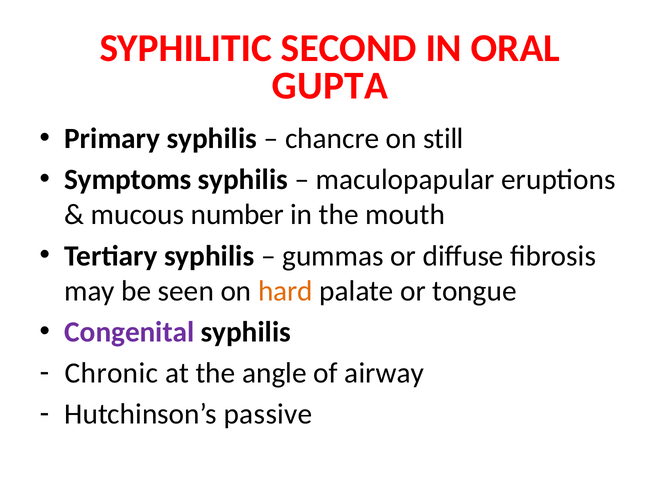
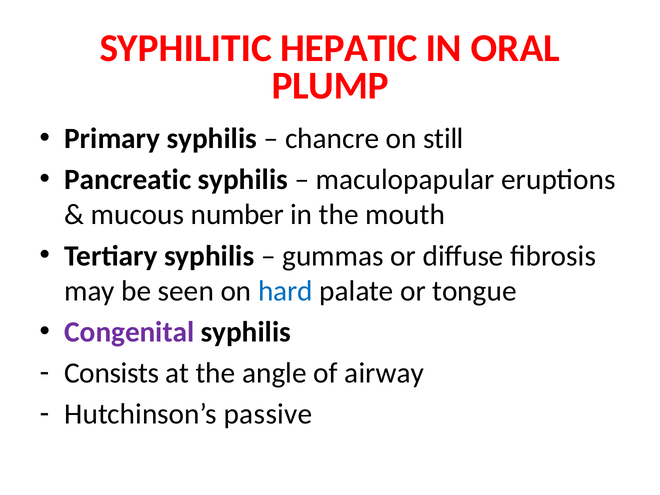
SECOND: SECOND -> HEPATIC
GUPTA: GUPTA -> PLUMP
Symptoms: Symptoms -> Pancreatic
hard colour: orange -> blue
Chronic: Chronic -> Consists
